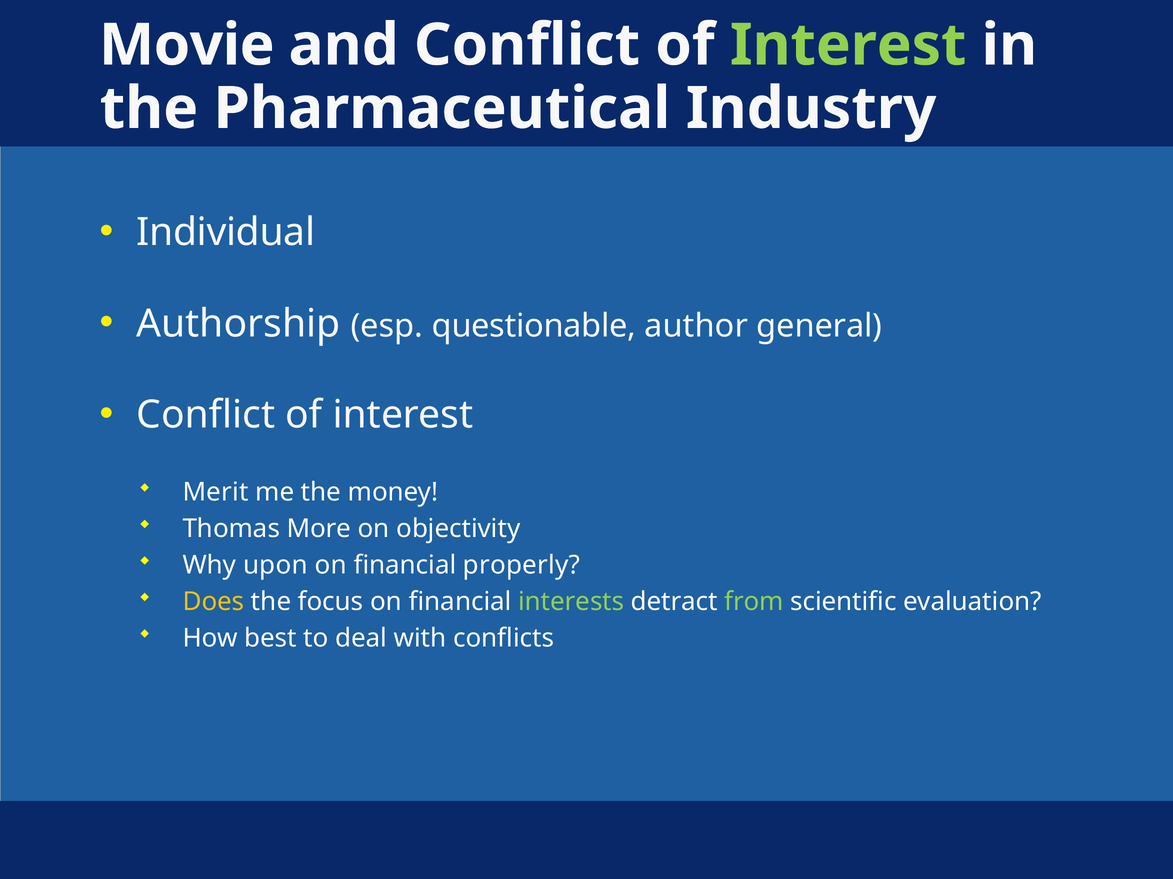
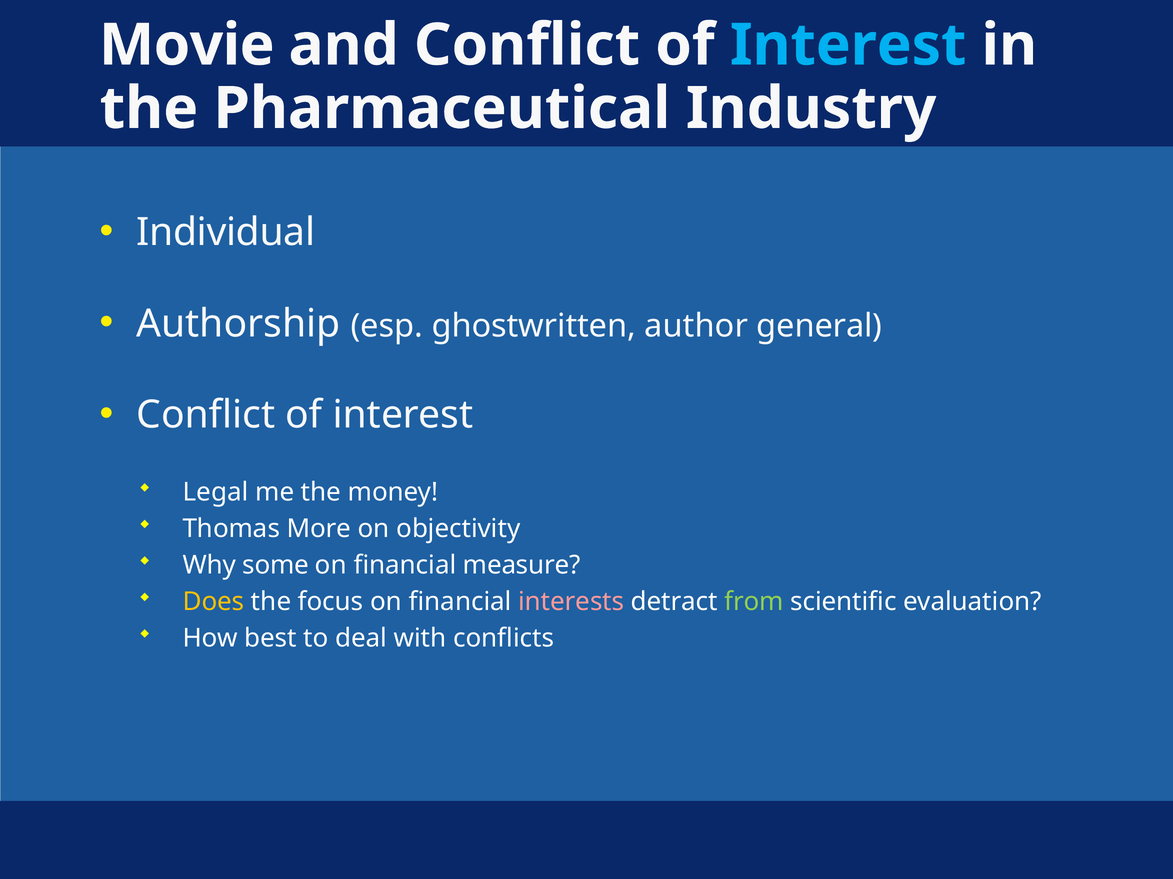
Interest at (848, 45) colour: light green -> light blue
questionable: questionable -> ghostwritten
Merit: Merit -> Legal
upon: upon -> some
properly: properly -> measure
interests colour: light green -> pink
